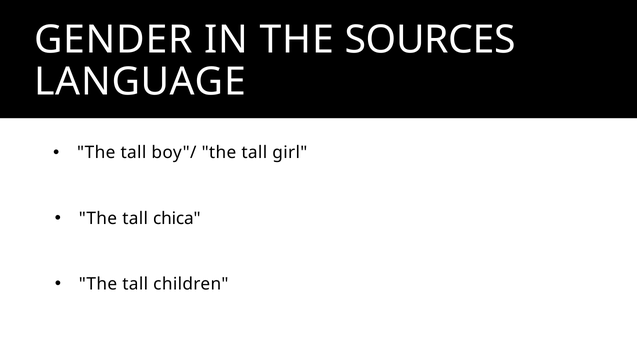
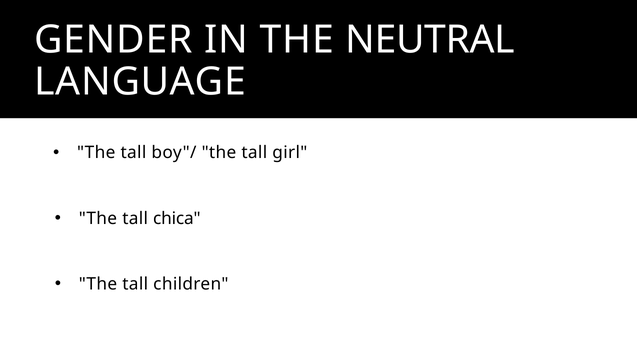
SOURCES: SOURCES -> NEUTRAL
